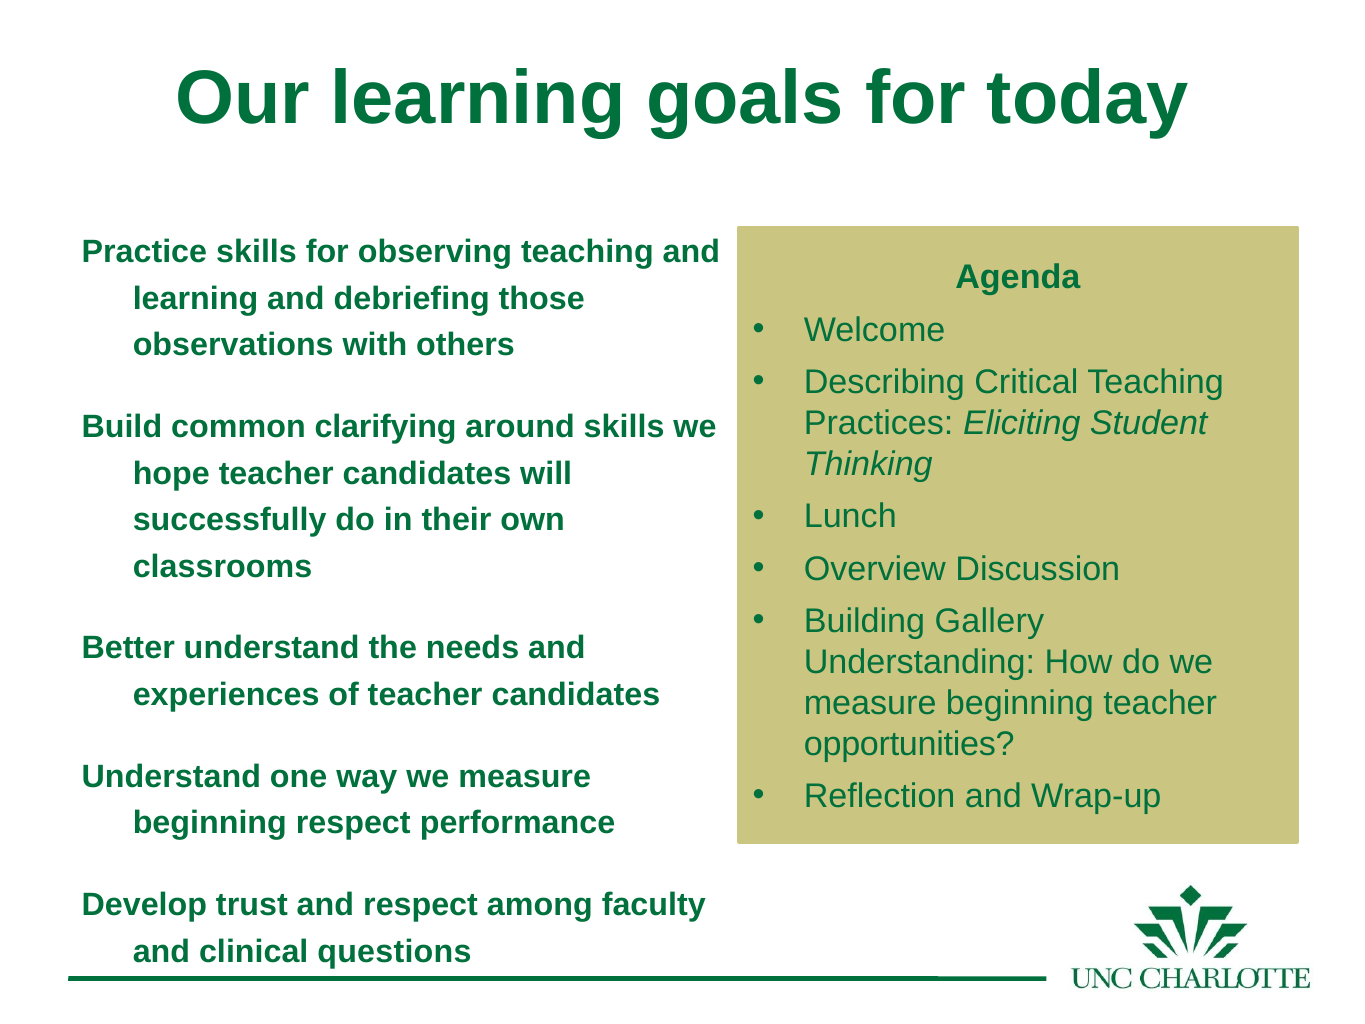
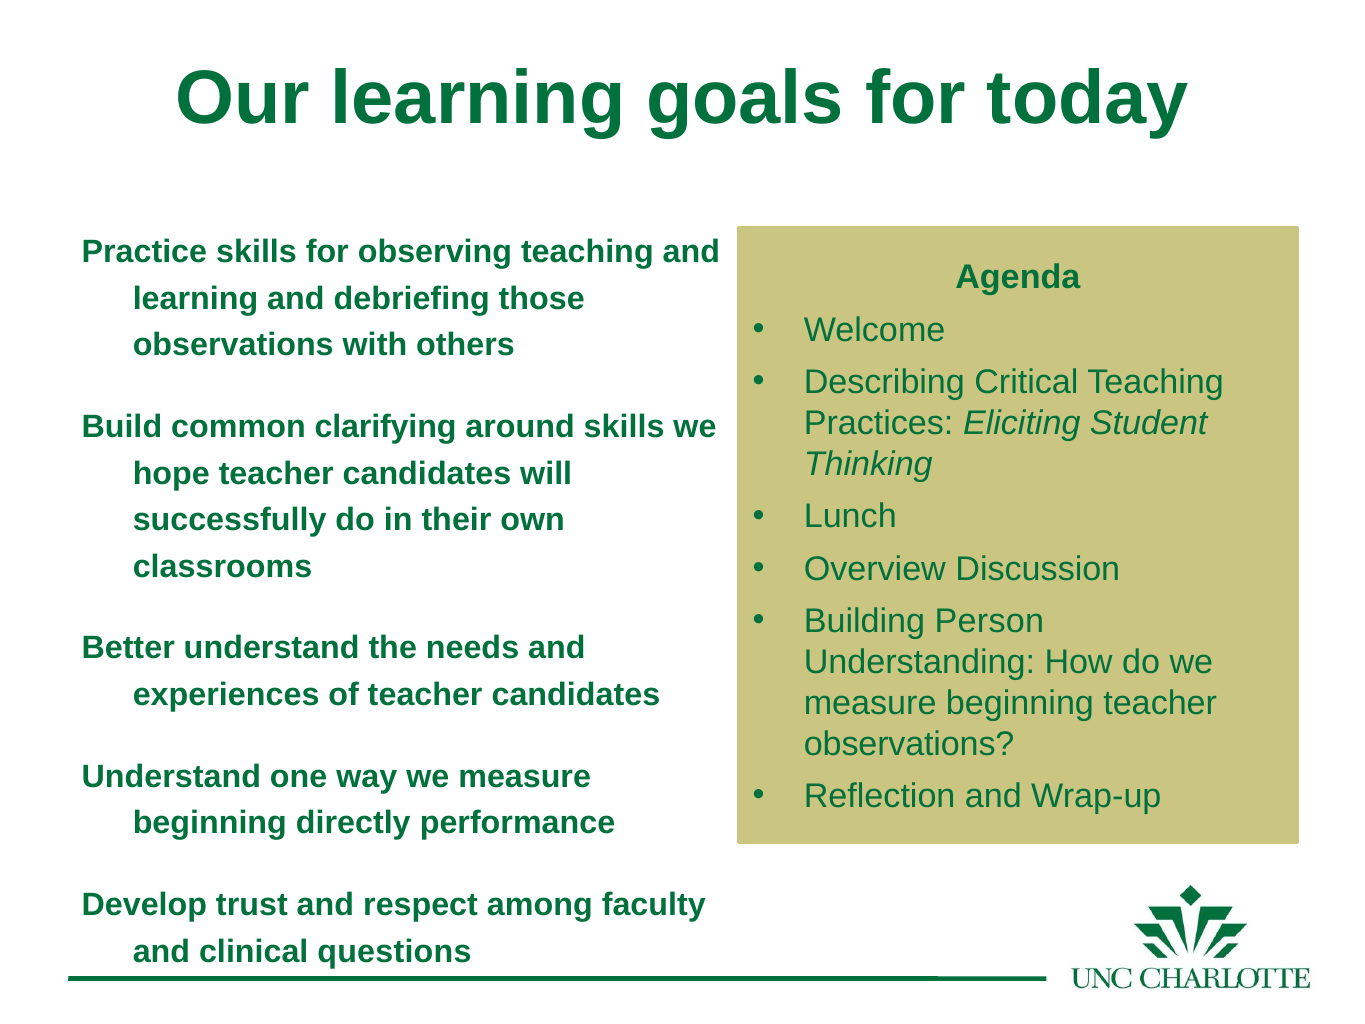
Gallery: Gallery -> Person
opportunities at (909, 744): opportunities -> observations
beginning respect: respect -> directly
